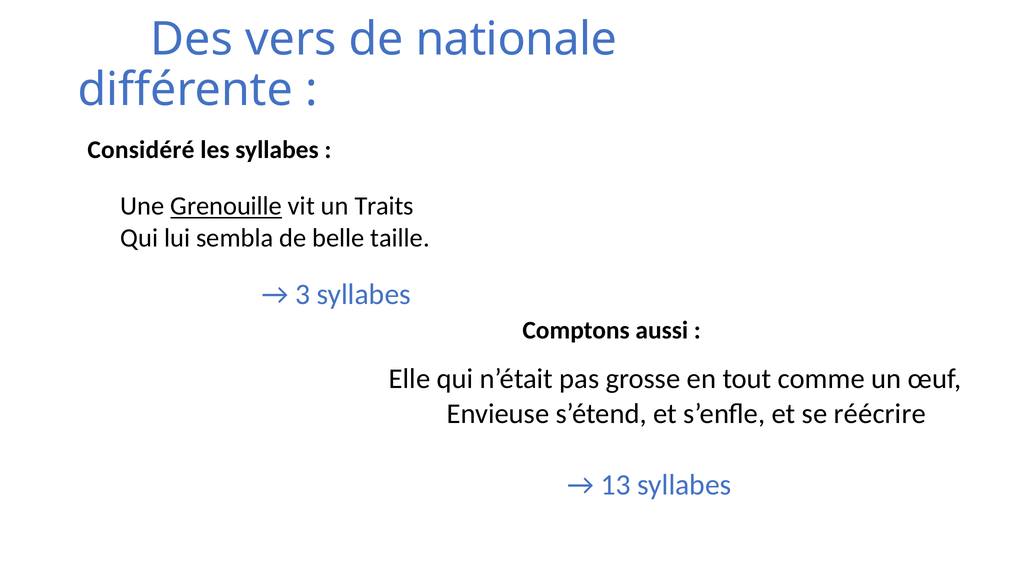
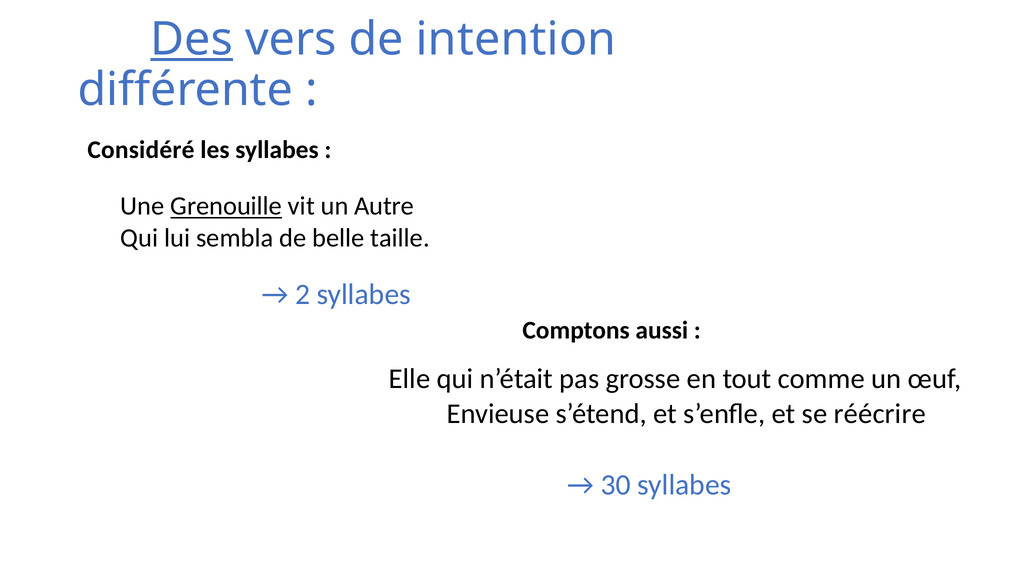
Des underline: none -> present
nationale: nationale -> intention
Traits: Traits -> Autre
3: 3 -> 2
13: 13 -> 30
